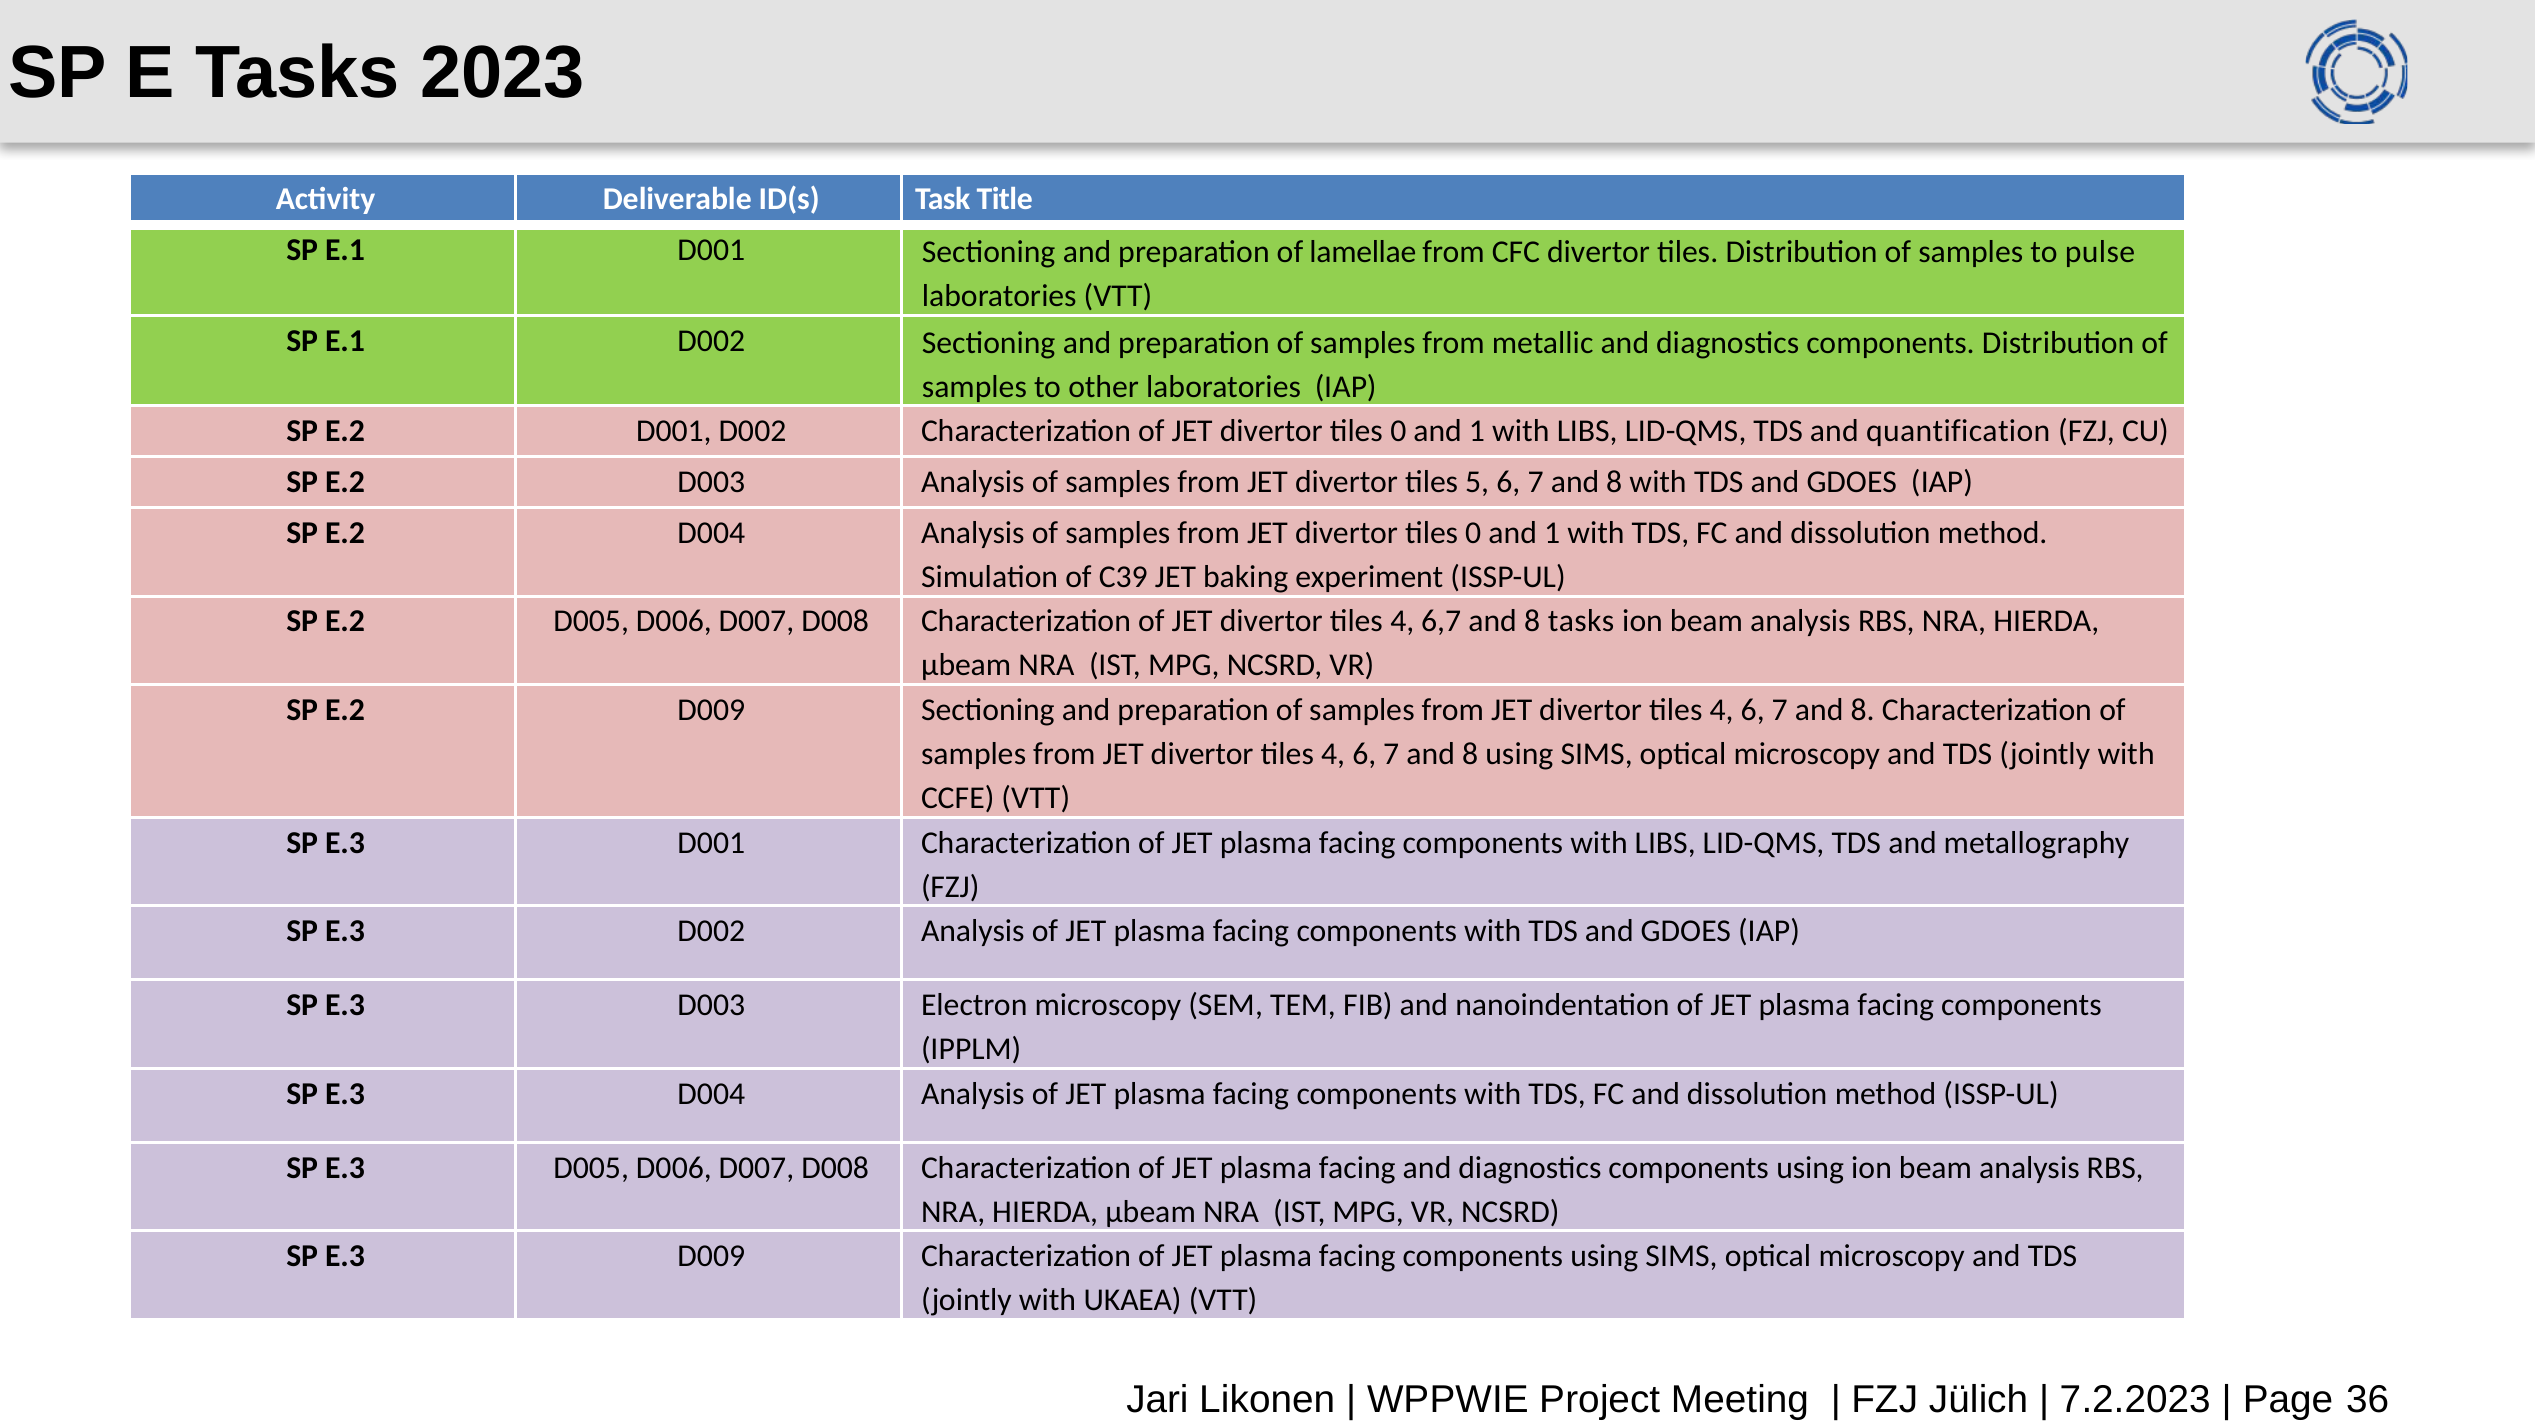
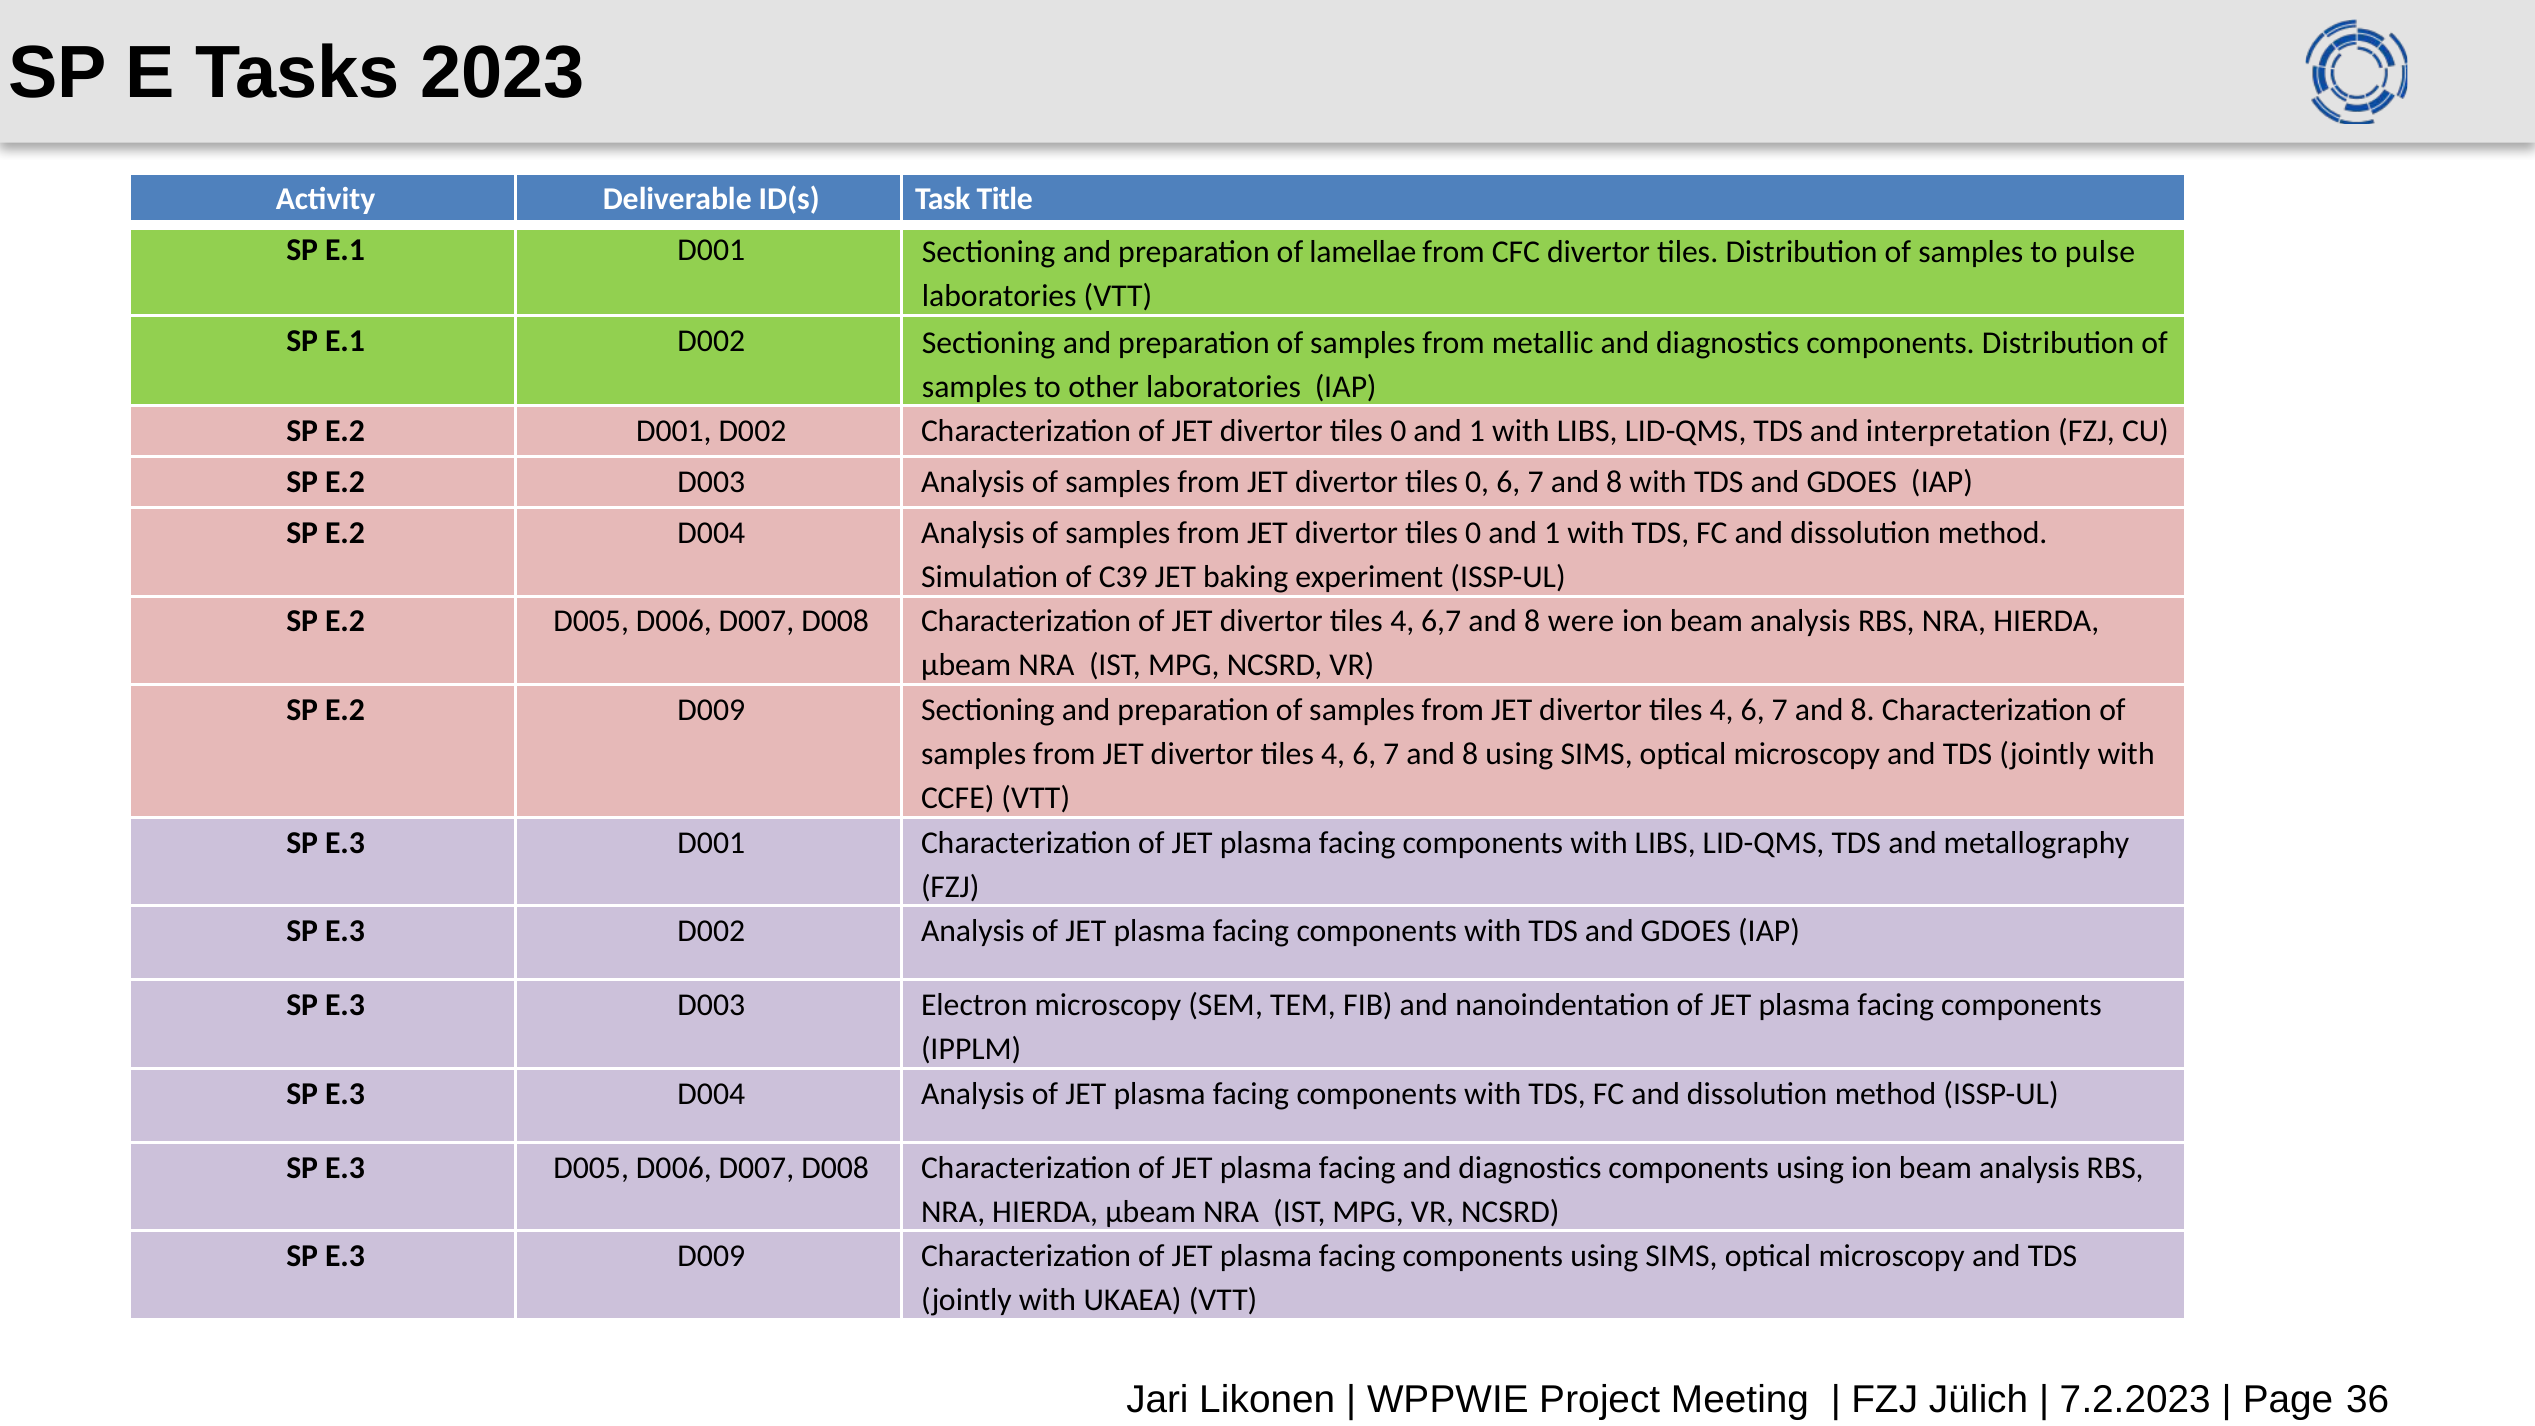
quantification: quantification -> interpretation
5 at (1477, 482): 5 -> 0
8 tasks: tasks -> were
